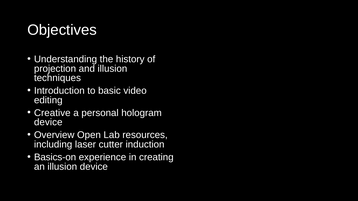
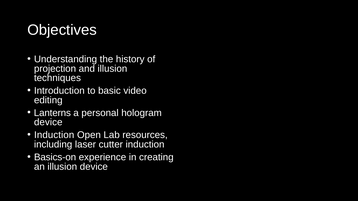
Creative: Creative -> Lanterns
Overview at (54, 135): Overview -> Induction
